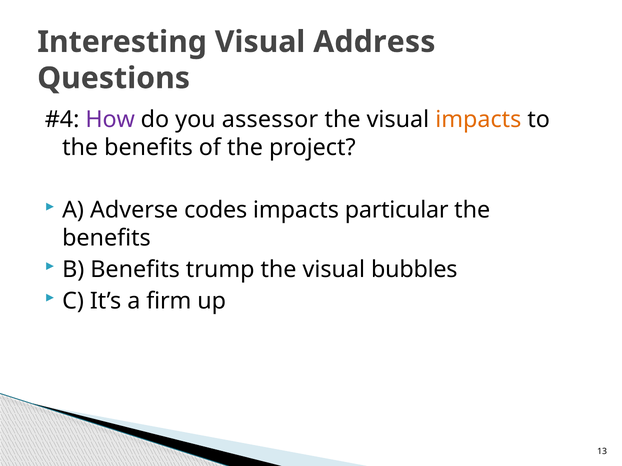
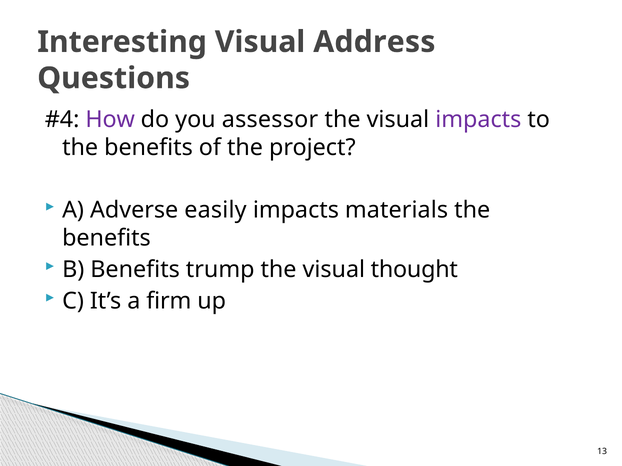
impacts at (478, 119) colour: orange -> purple
codes: codes -> easily
particular: particular -> materials
bubbles: bubbles -> thought
